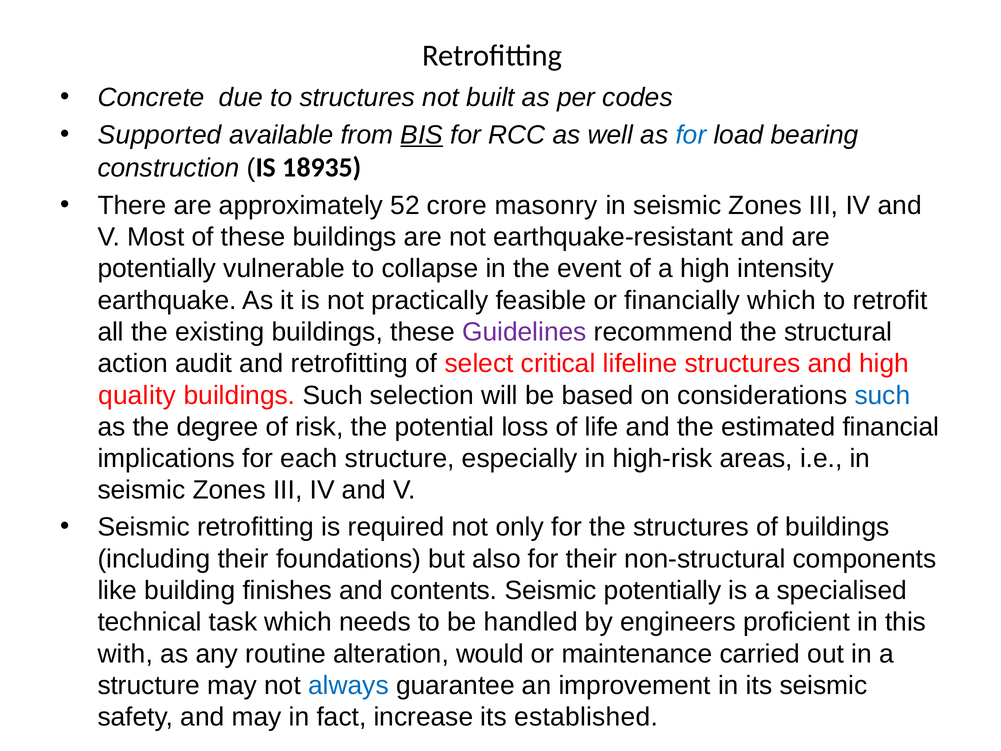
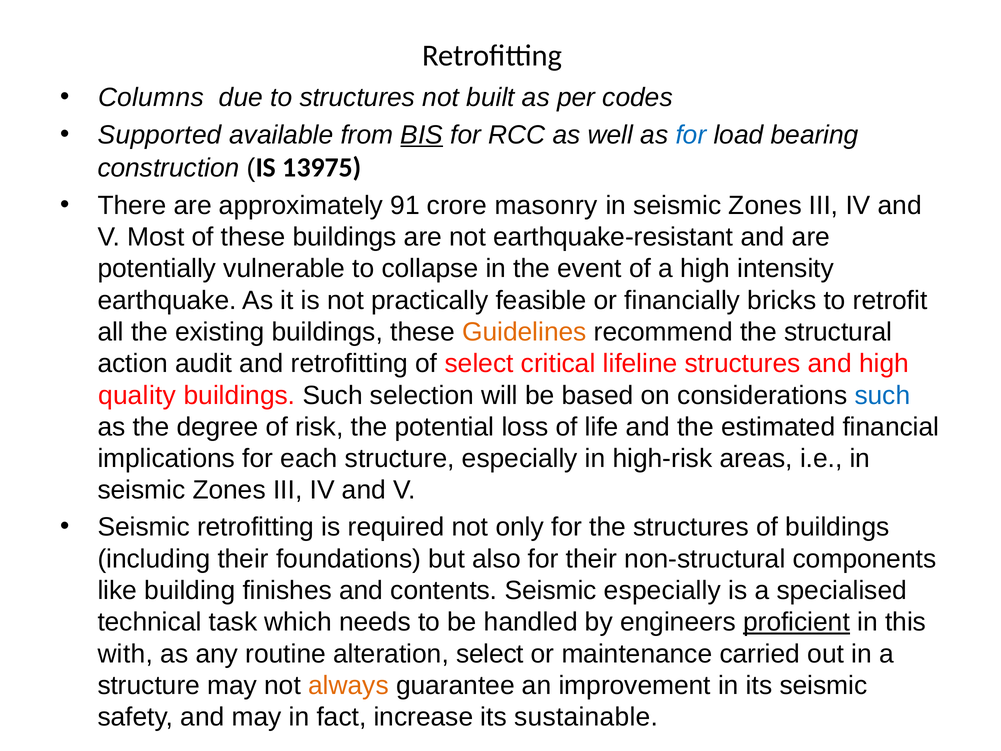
Concrete: Concrete -> Columns
18935: 18935 -> 13975
52: 52 -> 91
financially which: which -> bricks
Guidelines colour: purple -> orange
Seismic potentially: potentially -> especially
proficient underline: none -> present
alteration would: would -> select
always colour: blue -> orange
established: established -> sustainable
